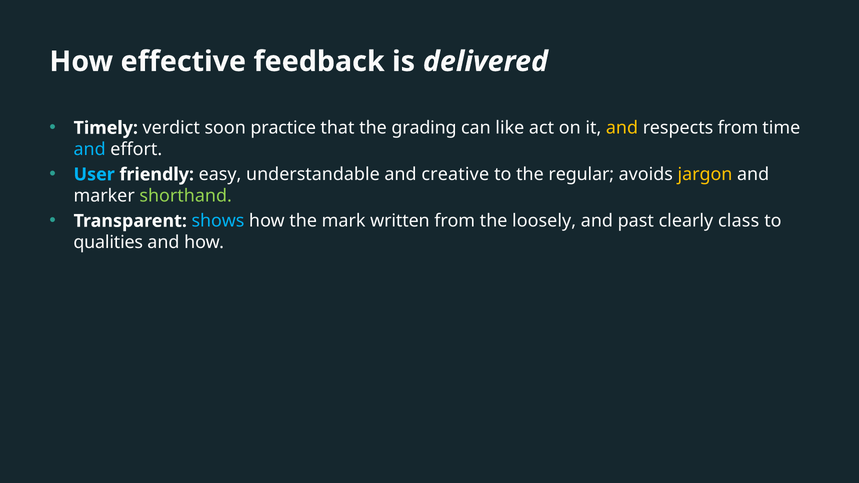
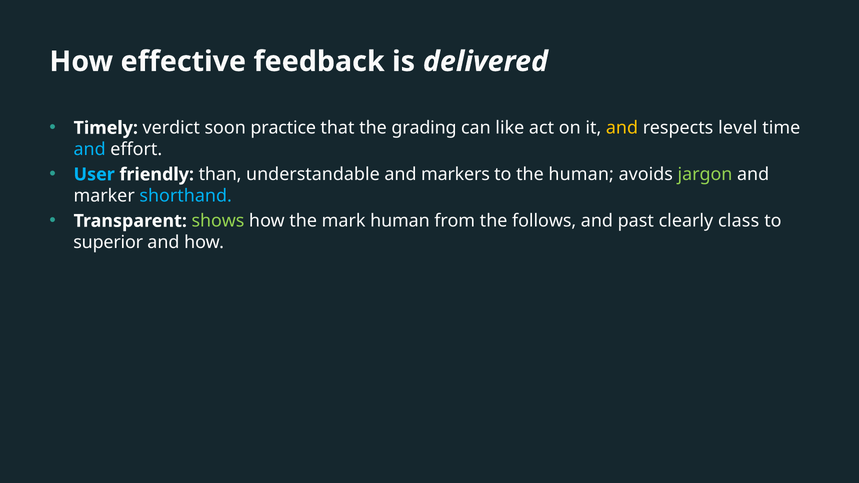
respects from: from -> level
easy: easy -> than
creative: creative -> markers
the regular: regular -> human
jargon colour: yellow -> light green
shorthand colour: light green -> light blue
shows colour: light blue -> light green
mark written: written -> human
loosely: loosely -> follows
qualities: qualities -> superior
